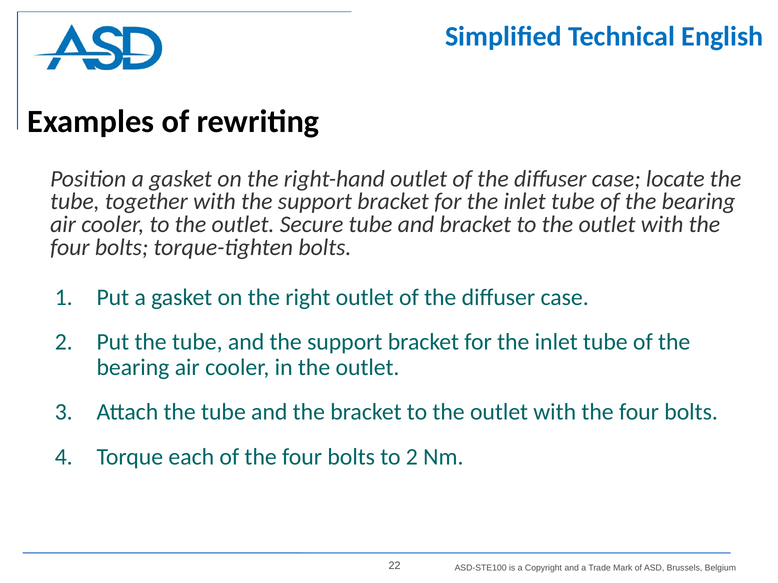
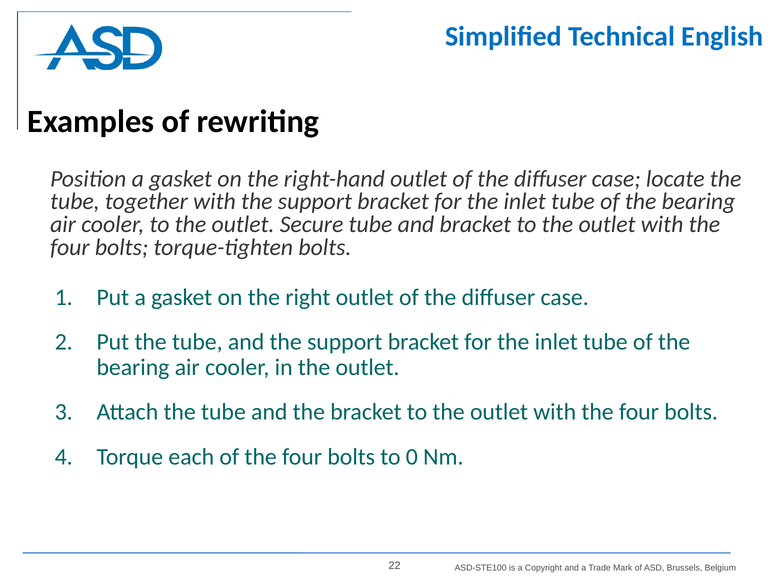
to 2: 2 -> 0
